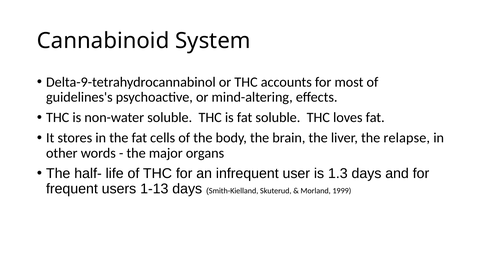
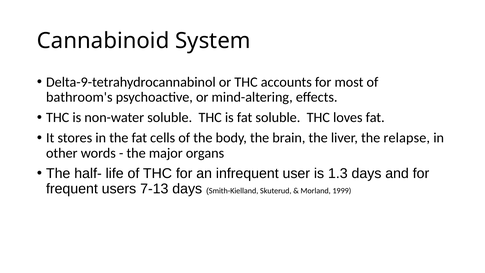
guidelines's: guidelines's -> bathroom's
1-13: 1-13 -> 7-13
